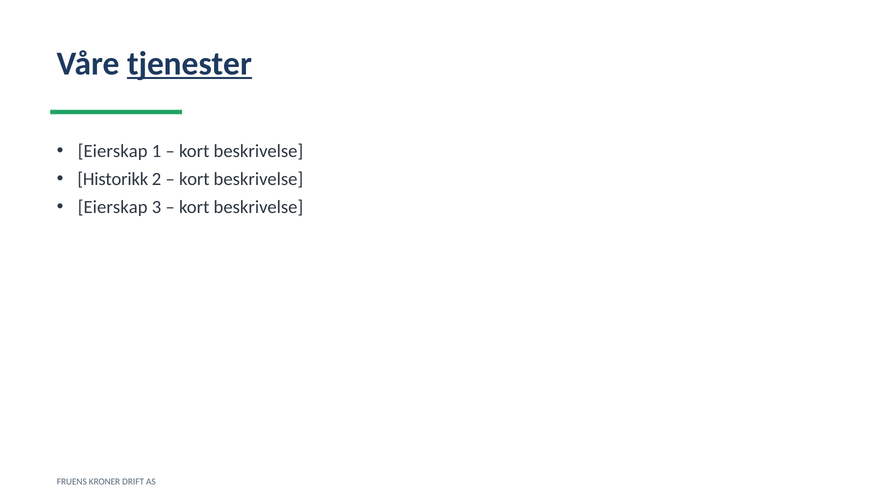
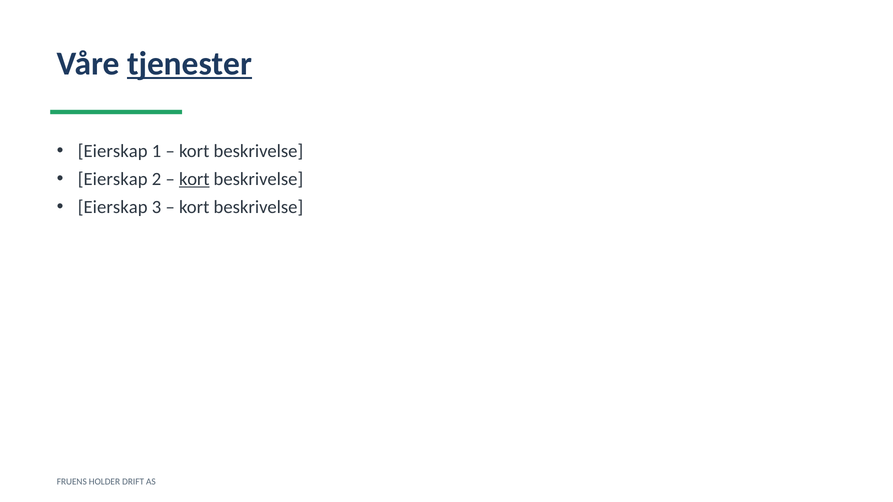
Historikk at (113, 179): Historikk -> Eierskap
kort at (194, 179) underline: none -> present
KRONER: KRONER -> HOLDER
